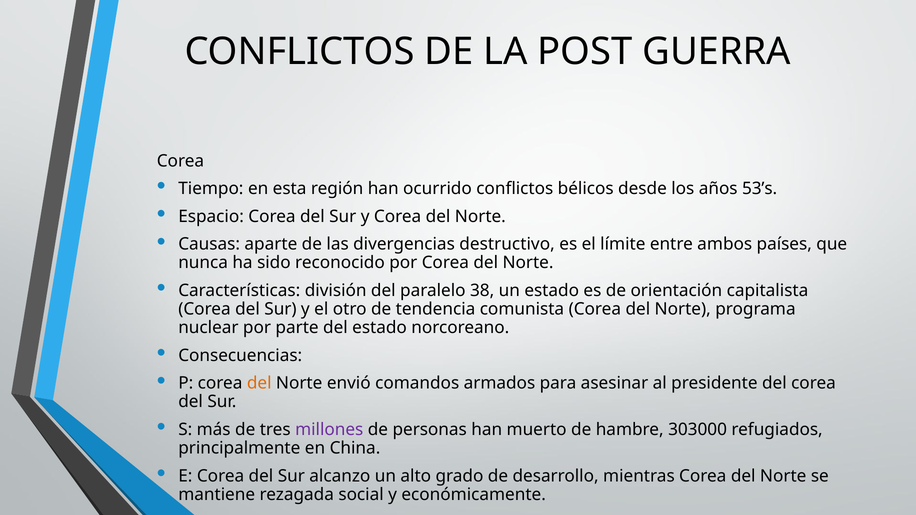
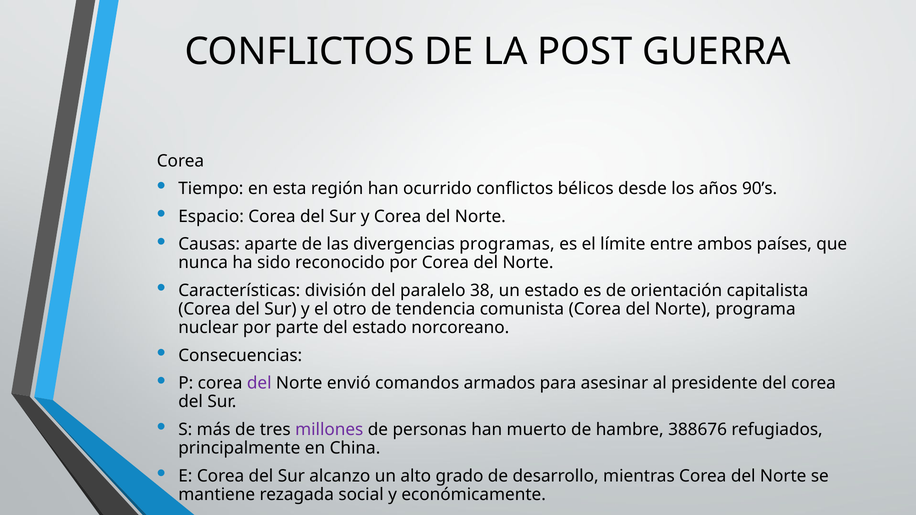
53’s: 53’s -> 90’s
destructivo: destructivo -> programas
del at (259, 383) colour: orange -> purple
303000: 303000 -> 388676
